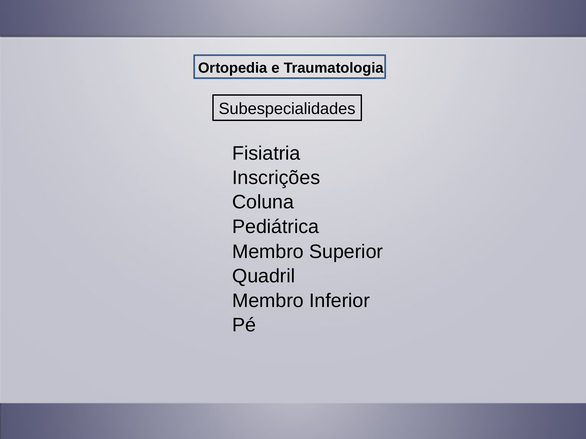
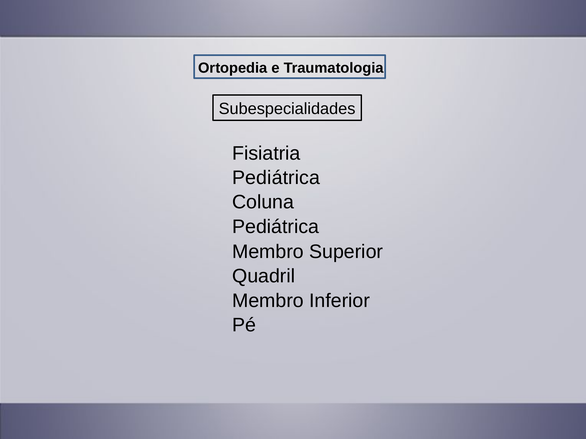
Inscrições at (276, 178): Inscrições -> Pediátrica
